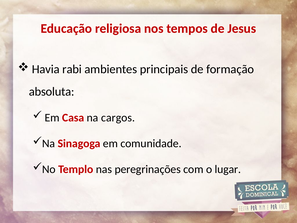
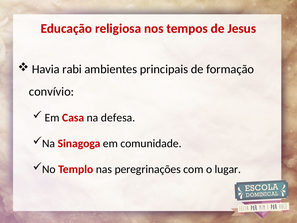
absoluta: absoluta -> convívio
cargos: cargos -> defesa
